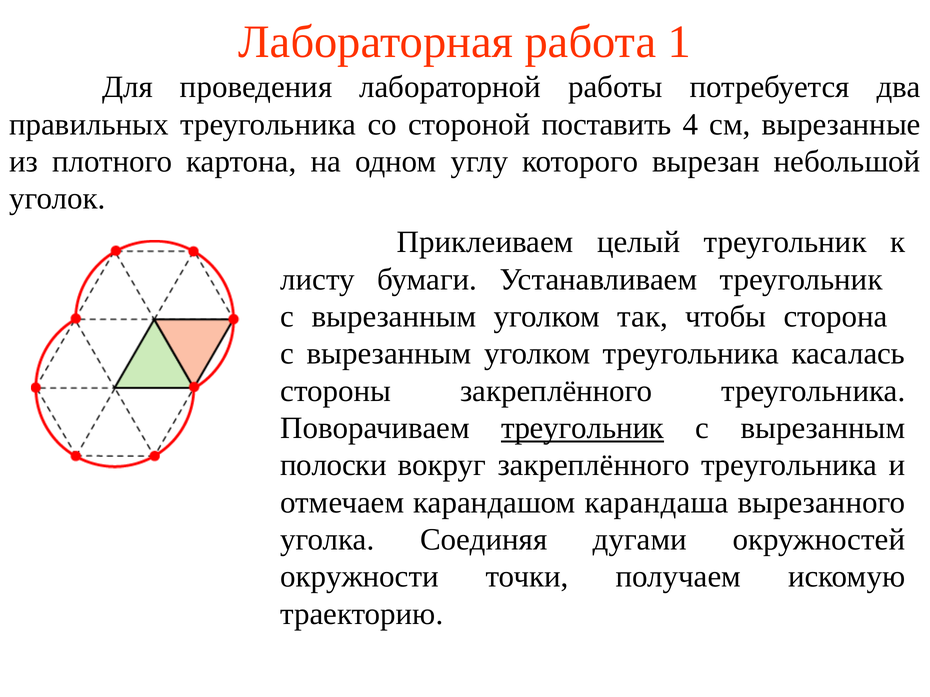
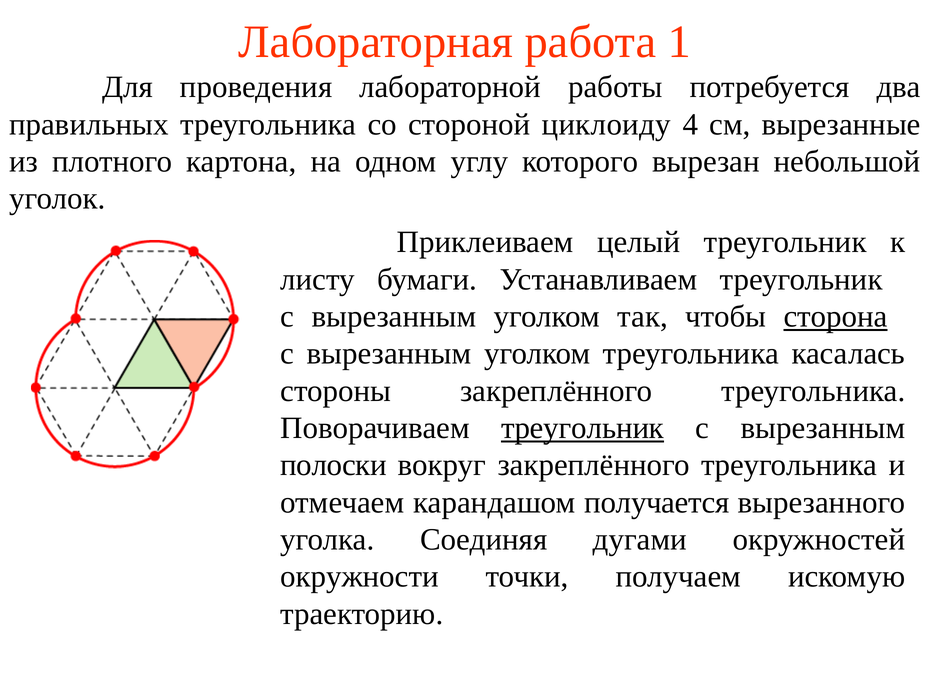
поставить: поставить -> циклоиду
сторона underline: none -> present
карандаша: карандаша -> получается
